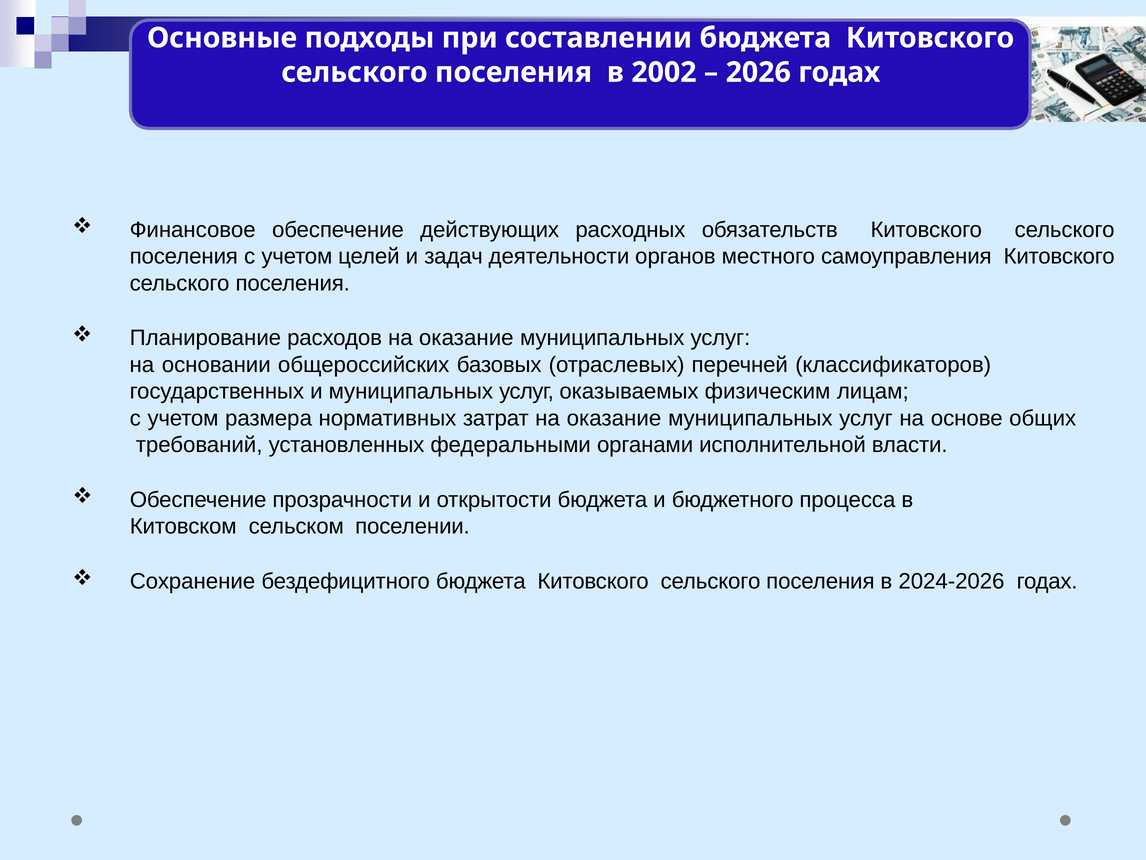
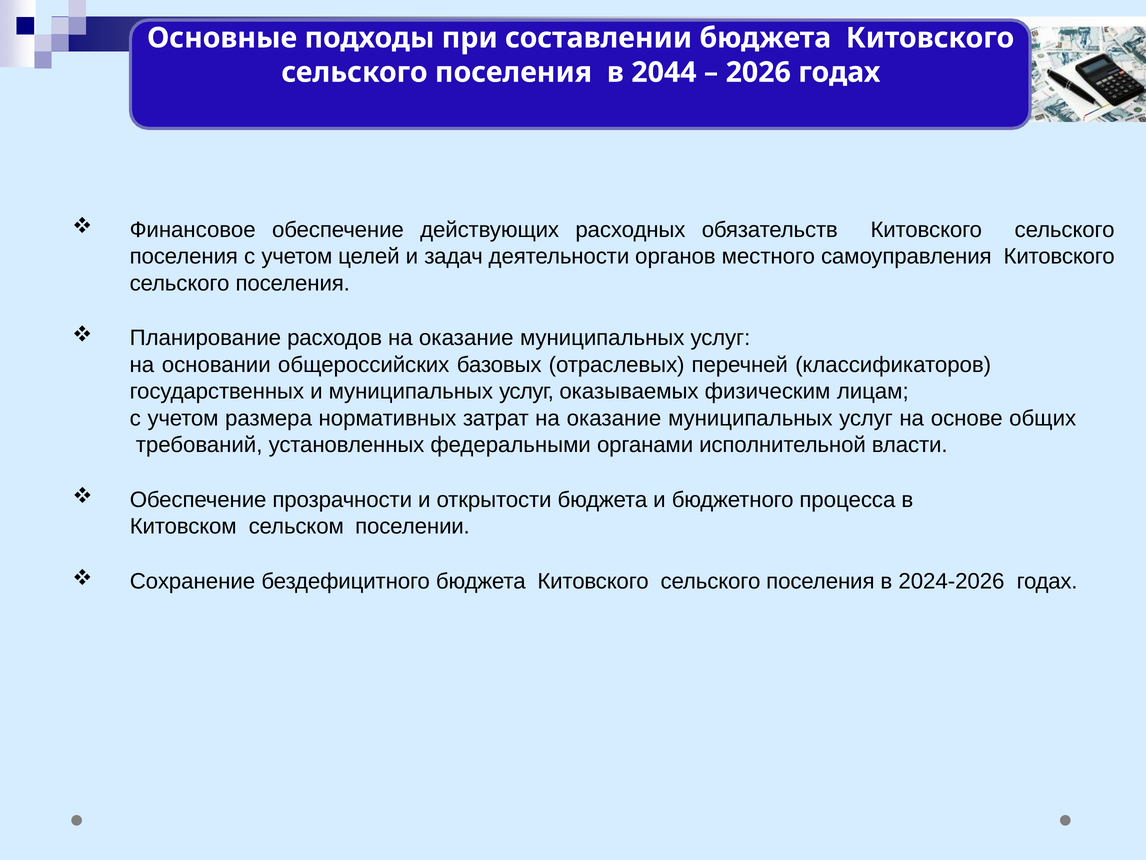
2002: 2002 -> 2044
